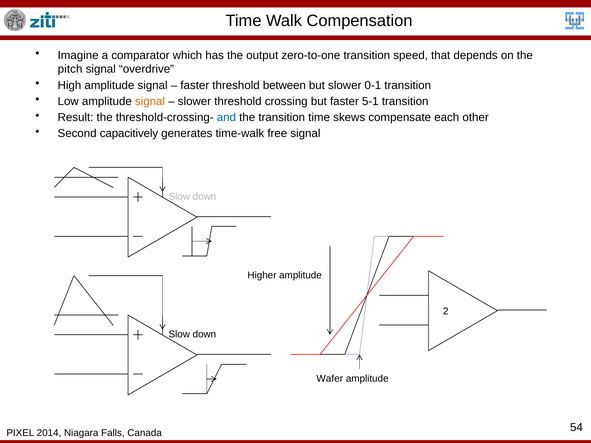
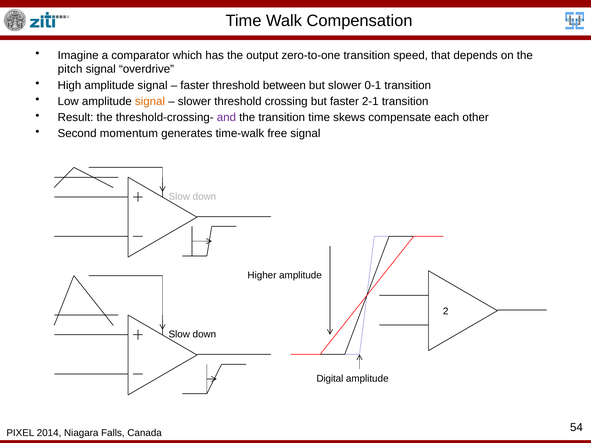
5-1: 5-1 -> 2-1
and colour: blue -> purple
capacitively: capacitively -> momentum
Wafer: Wafer -> Digital
